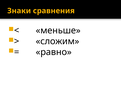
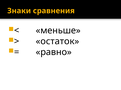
сложим: сложим -> остаток
